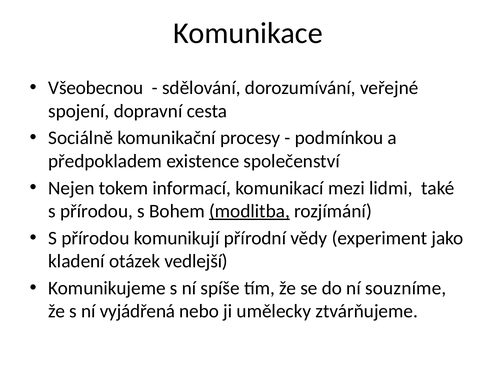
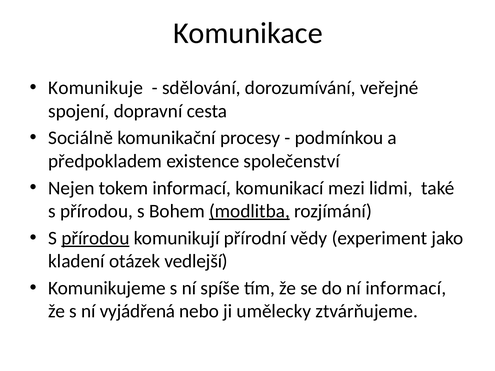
Všeobecnou: Všeobecnou -> Komunikuje
přírodou at (95, 238) underline: none -> present
ní souzníme: souzníme -> informací
